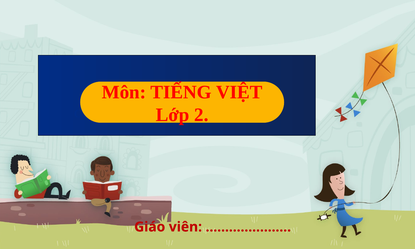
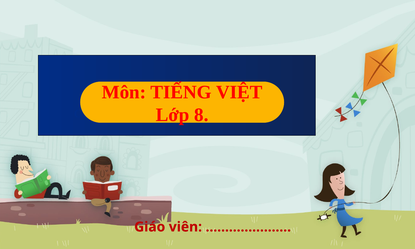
2: 2 -> 8
